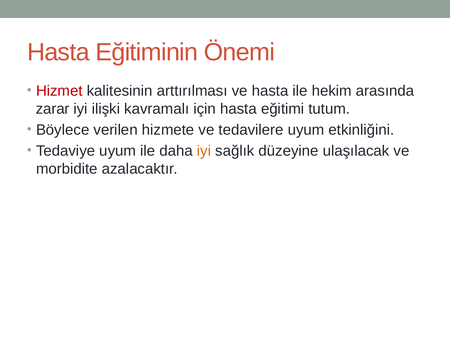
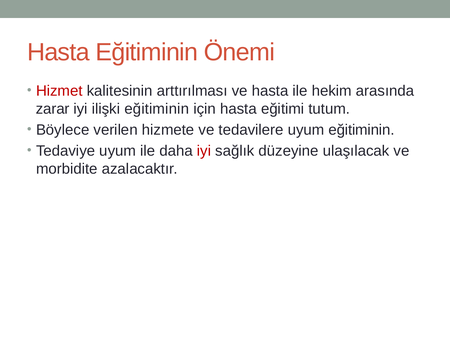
ilişki kavramalı: kavramalı -> eğitiminin
uyum etkinliğini: etkinliğini -> eğitiminin
iyi at (204, 151) colour: orange -> red
